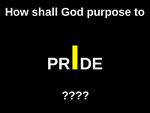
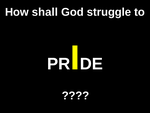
purpose: purpose -> struggle
